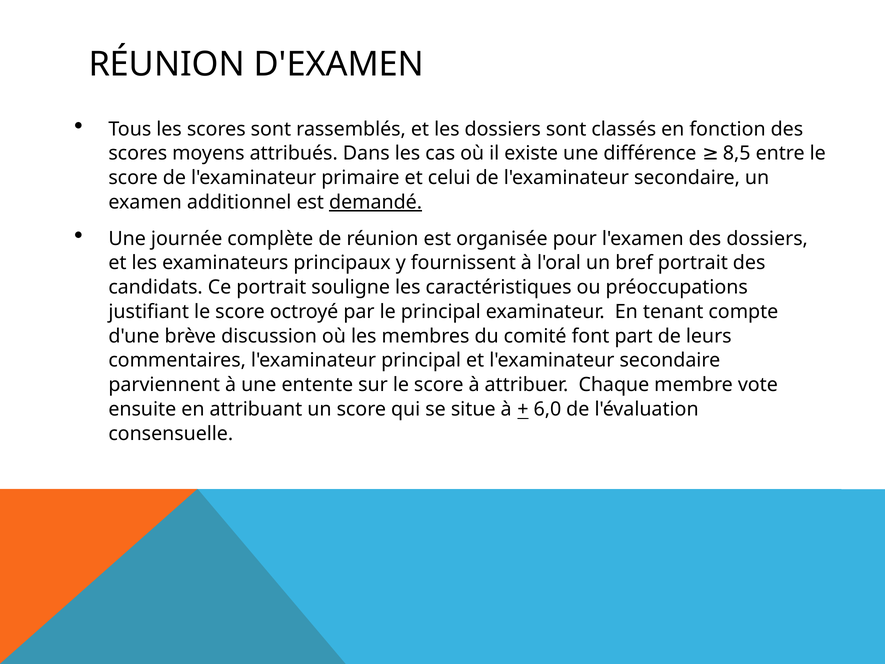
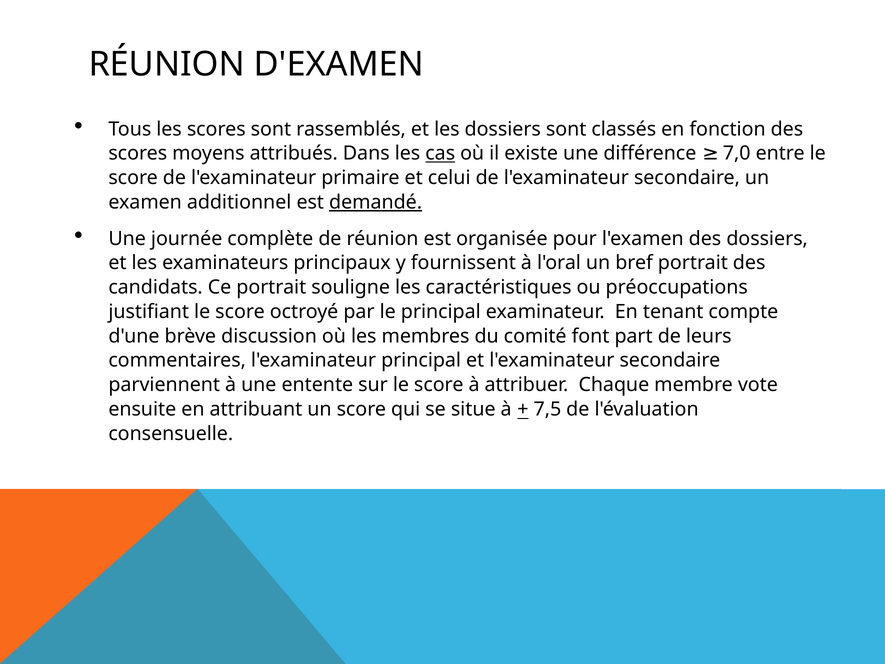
cas underline: none -> present
8,5: 8,5 -> 7,0
6,0: 6,0 -> 7,5
